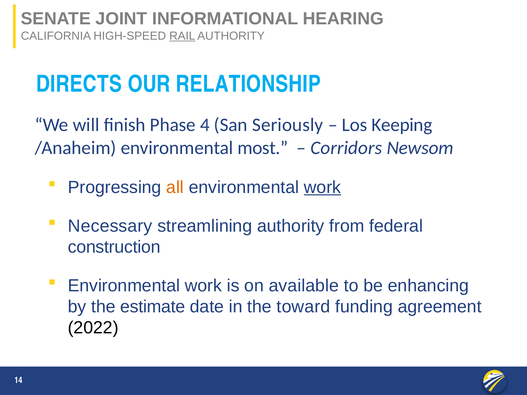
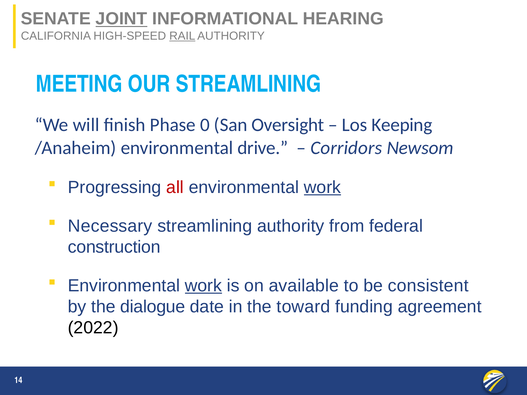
JOINT underline: none -> present
DIRECTS: DIRECTS -> MEETING
OUR RELATIONSHIP: RELATIONSHIP -> STREAMLINING
4: 4 -> 0
Seriously: Seriously -> Oversight
most: most -> drive
all colour: orange -> red
work at (203, 286) underline: none -> present
enhancing: enhancing -> consistent
estimate: estimate -> dialogue
